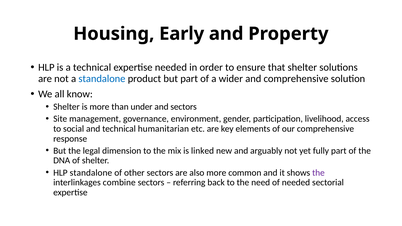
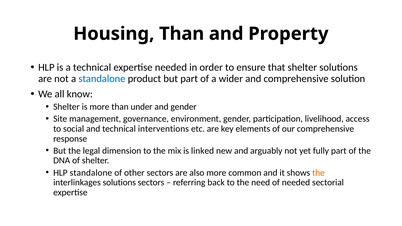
Housing Early: Early -> Than
and sectors: sectors -> gender
humanitarian: humanitarian -> interventions
the at (318, 173) colour: purple -> orange
interlinkages combine: combine -> solutions
